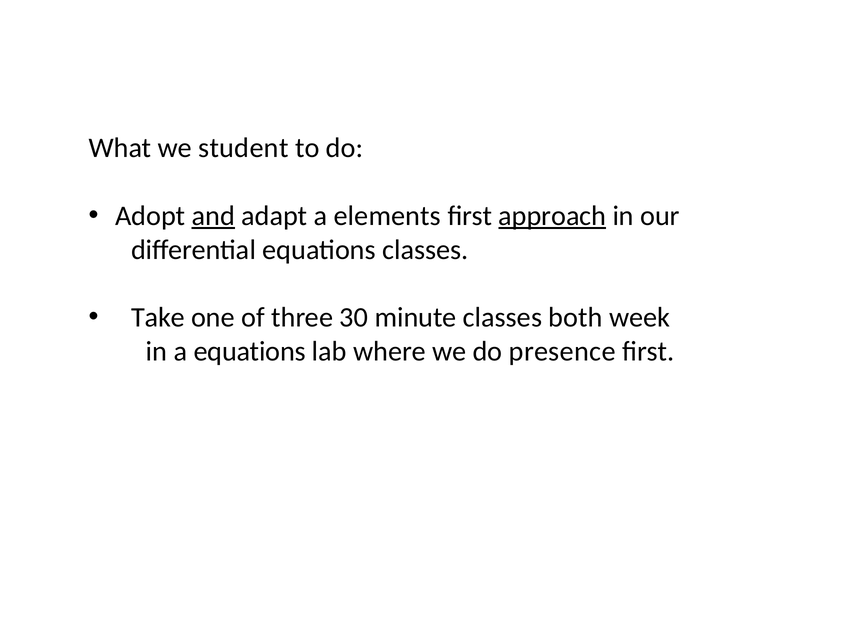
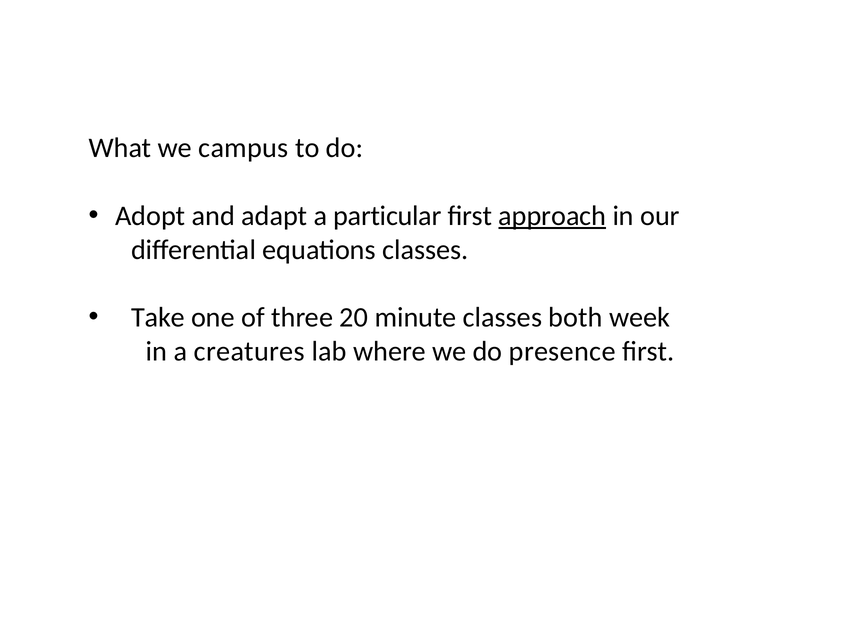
student: student -> campus
and underline: present -> none
elements: elements -> particular
30: 30 -> 20
a equations: equations -> creatures
